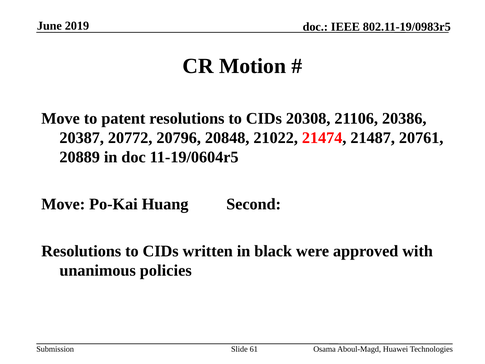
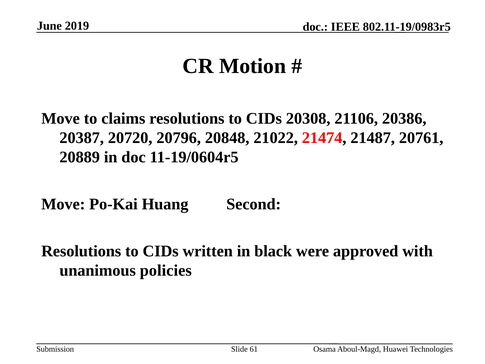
patent: patent -> claims
20772: 20772 -> 20720
